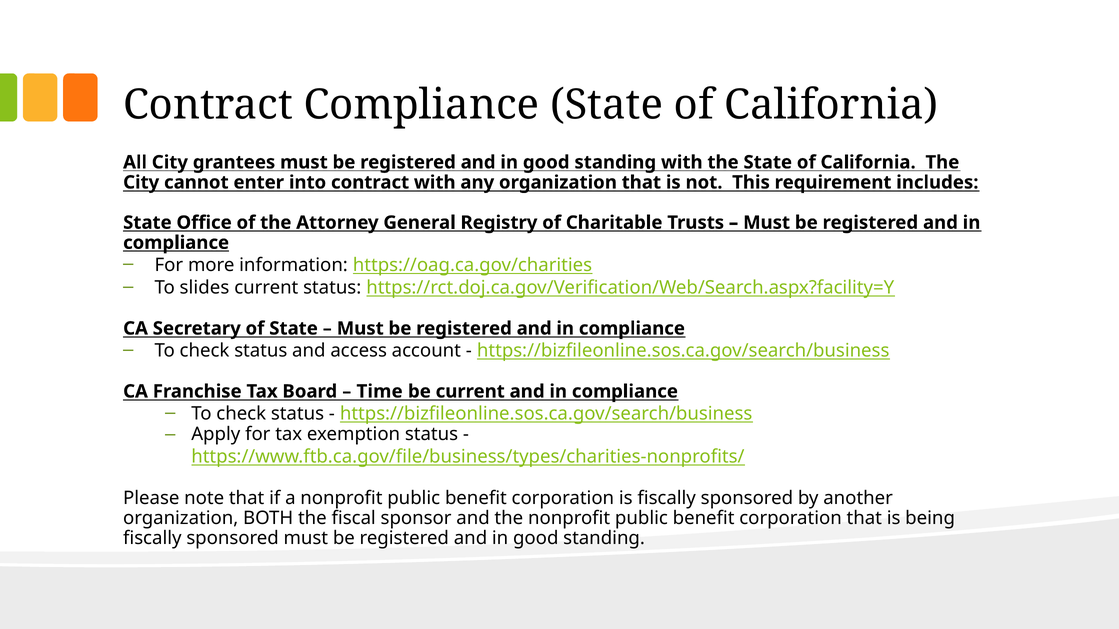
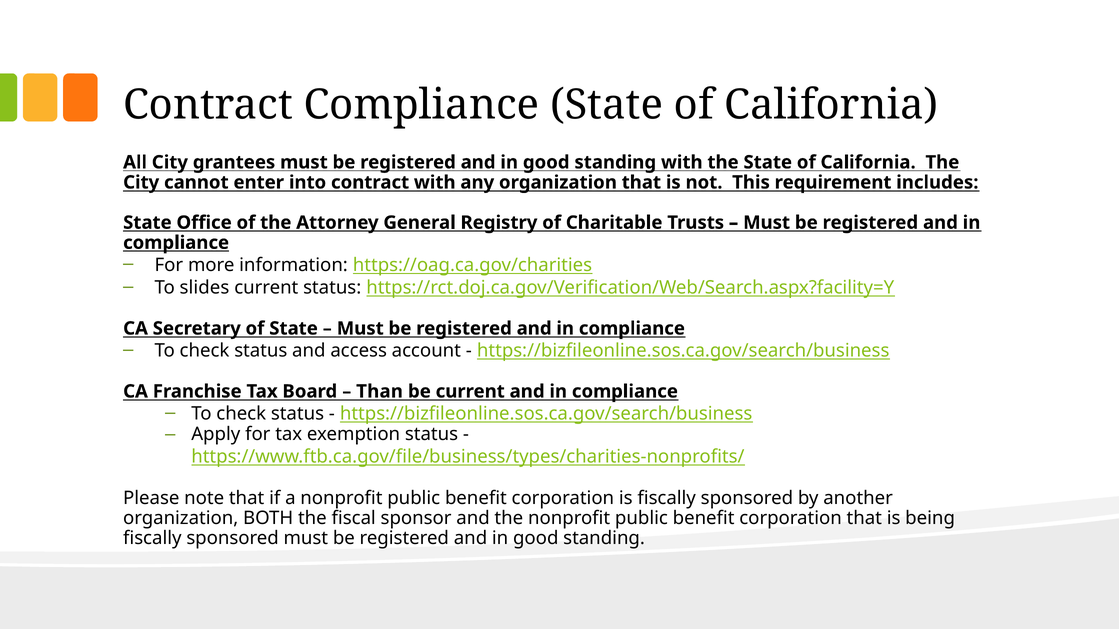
Time: Time -> Than
